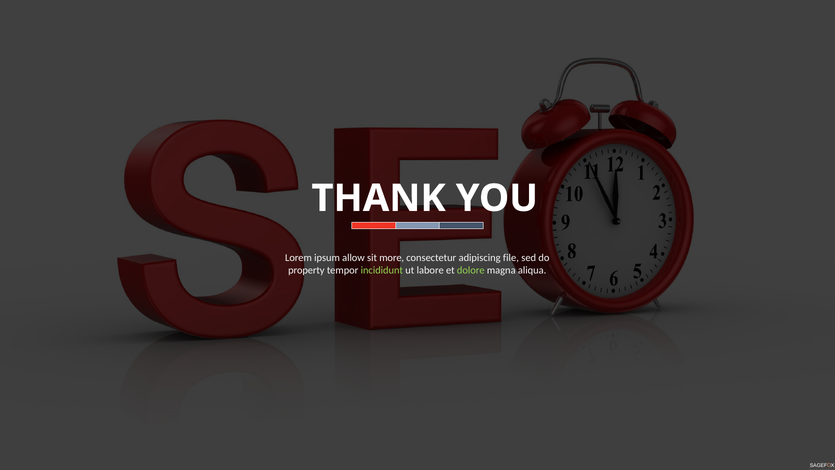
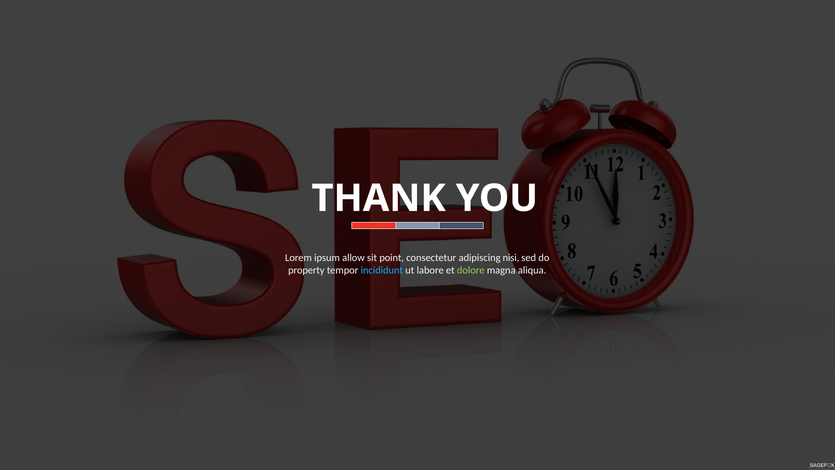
more: more -> point
file: file -> nisi
incididunt colour: light green -> light blue
